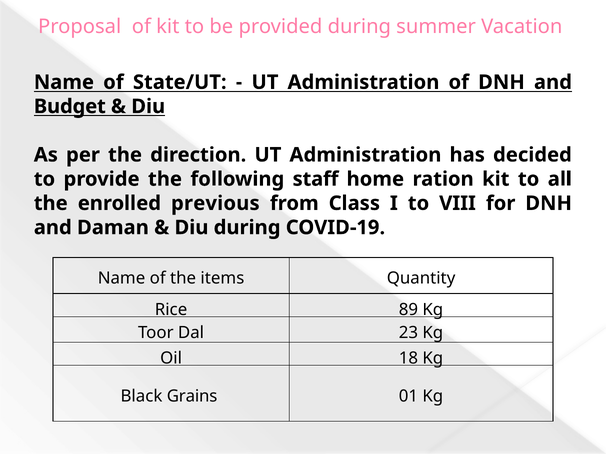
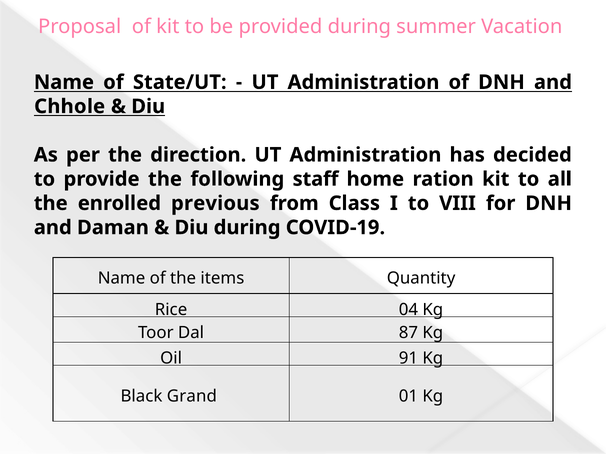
Budget: Budget -> Chhole
89: 89 -> 04
23: 23 -> 87
18: 18 -> 91
Grains: Grains -> Grand
